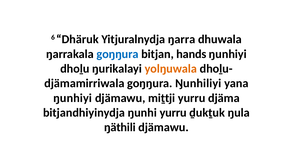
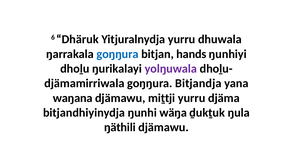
Yitjuralnydja ŋarra: ŋarra -> yurru
yolŋuwala colour: orange -> purple
Ŋunhiliyi: Ŋunhiliyi -> Bitjandja
ŋunhiyi at (73, 98): ŋunhiyi -> waŋana
ŋunhi yurru: yurru -> wäŋa
